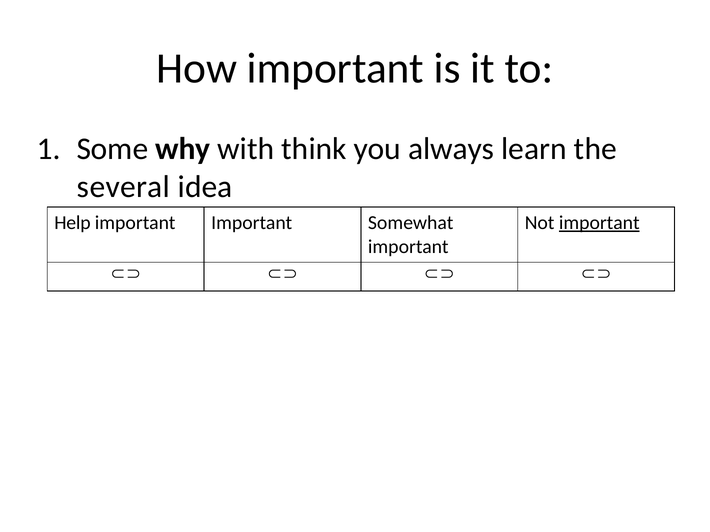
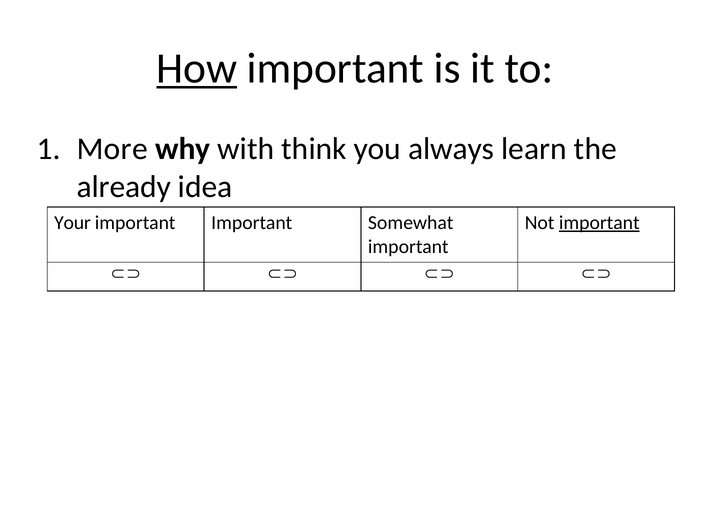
How underline: none -> present
Some: Some -> More
several: several -> already
Help: Help -> Your
